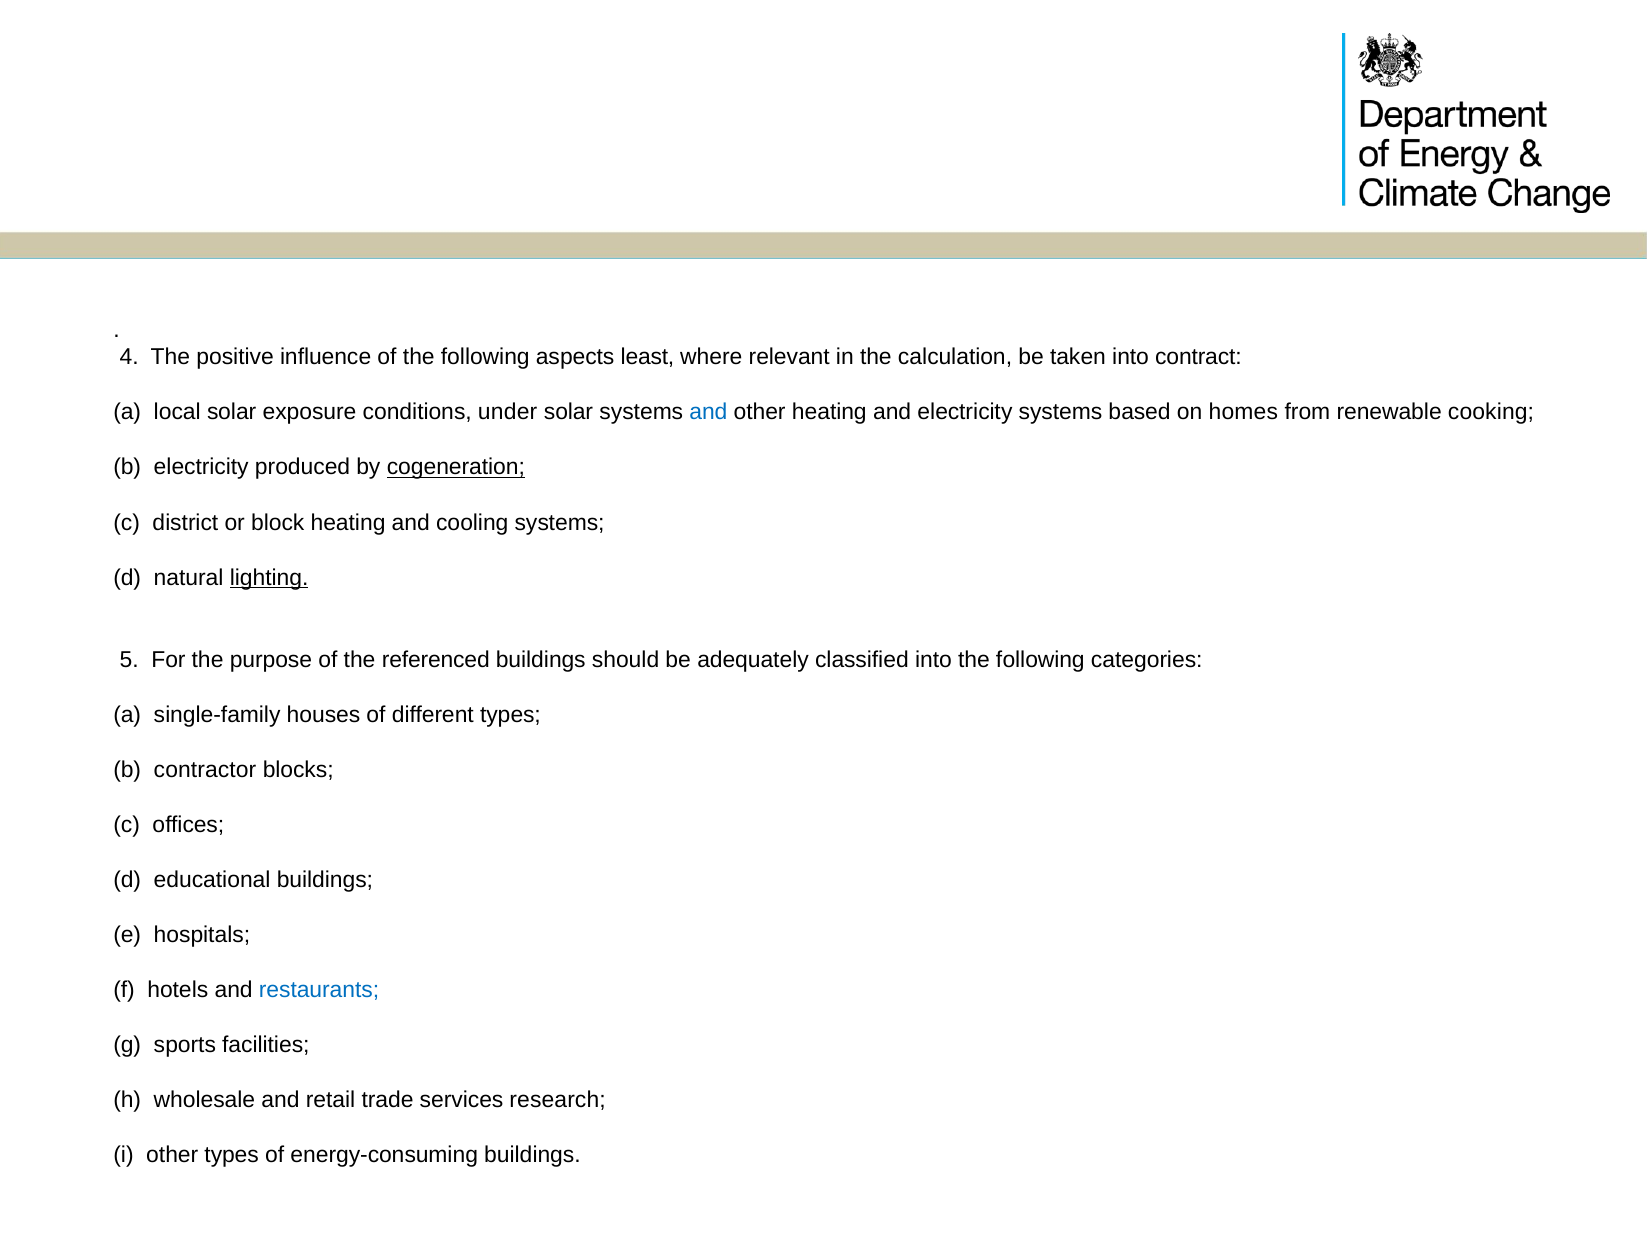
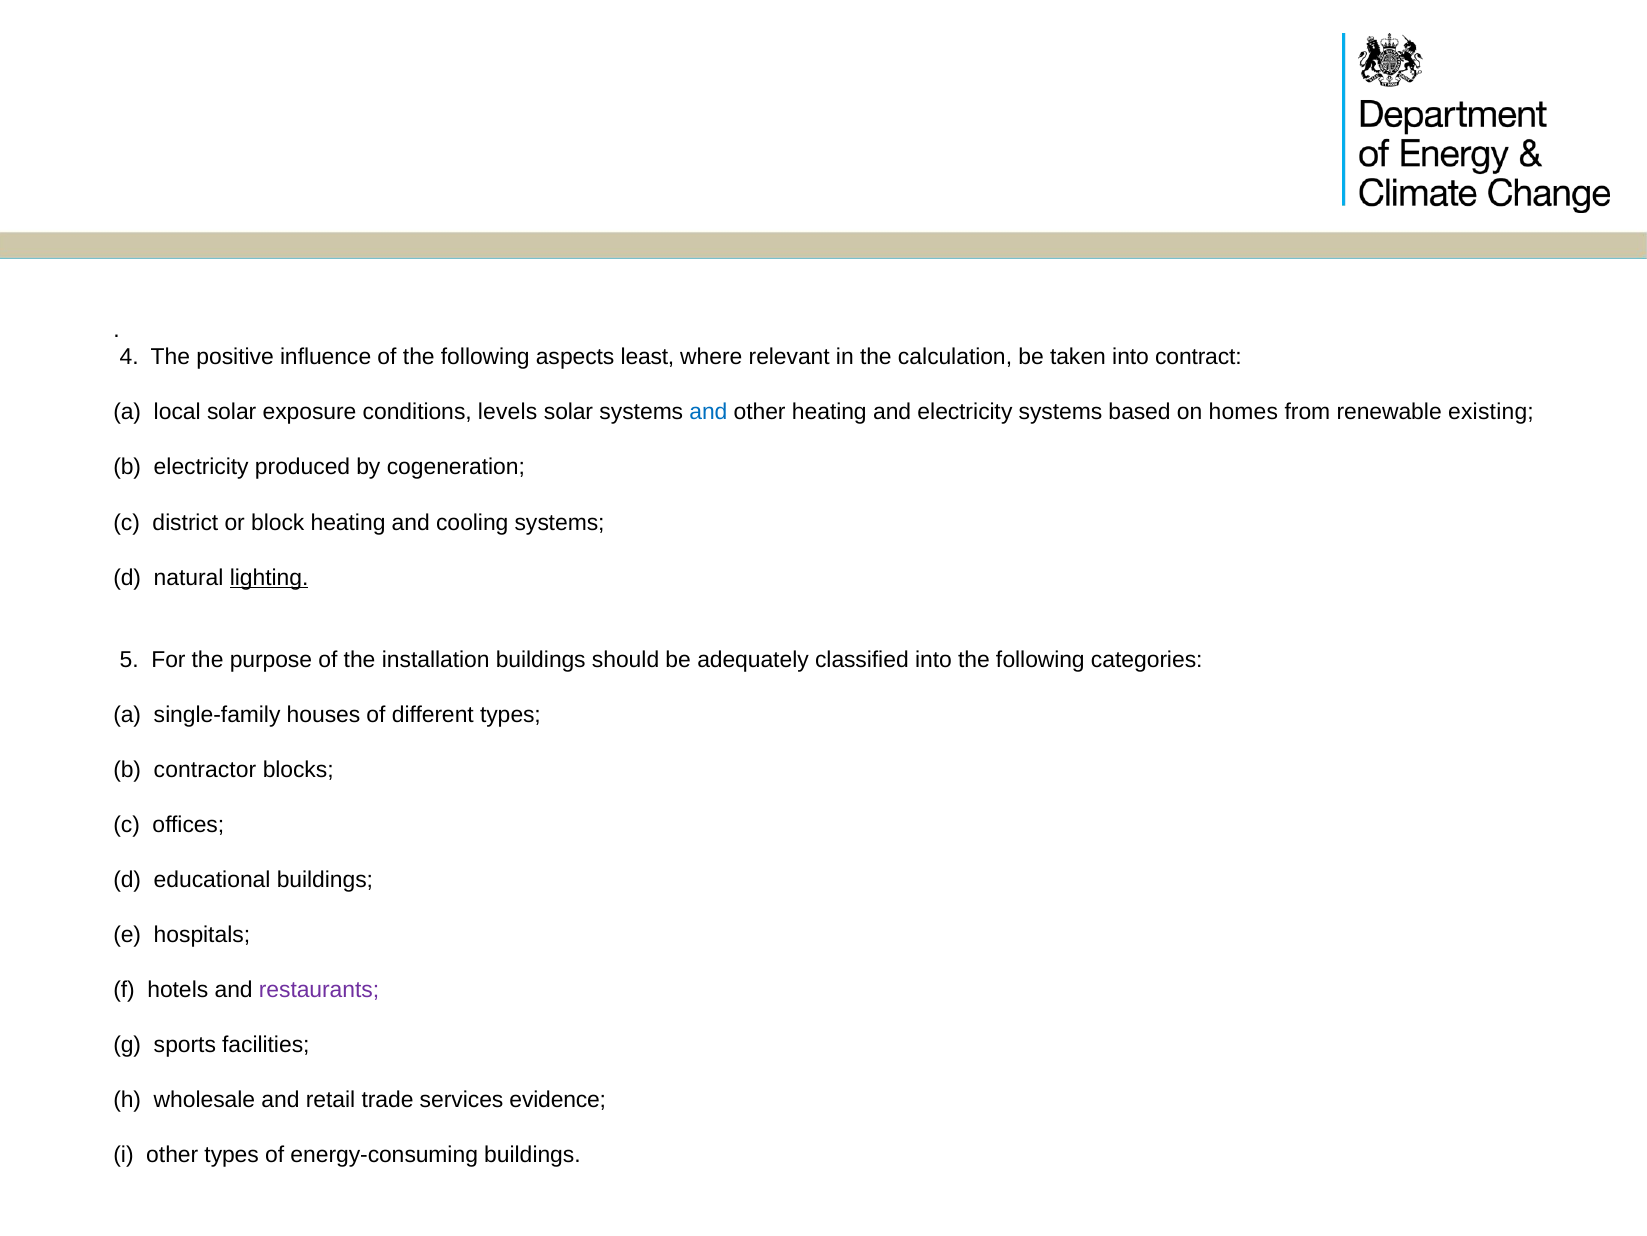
under: under -> levels
cooking: cooking -> existing
cogeneration underline: present -> none
referenced: referenced -> installation
restaurants colour: blue -> purple
research: research -> evidence
